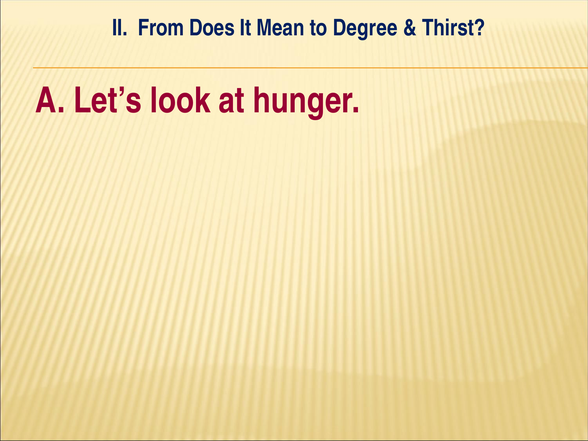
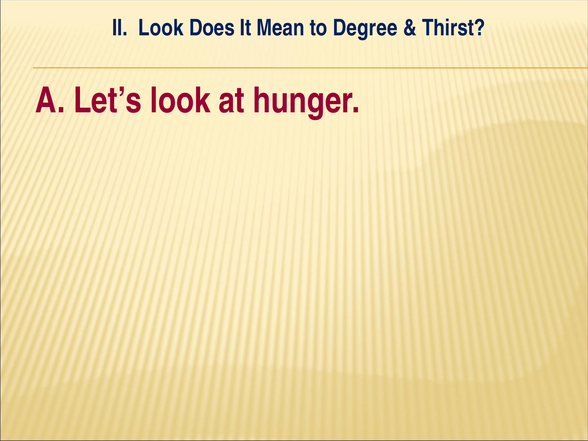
II From: From -> Look
